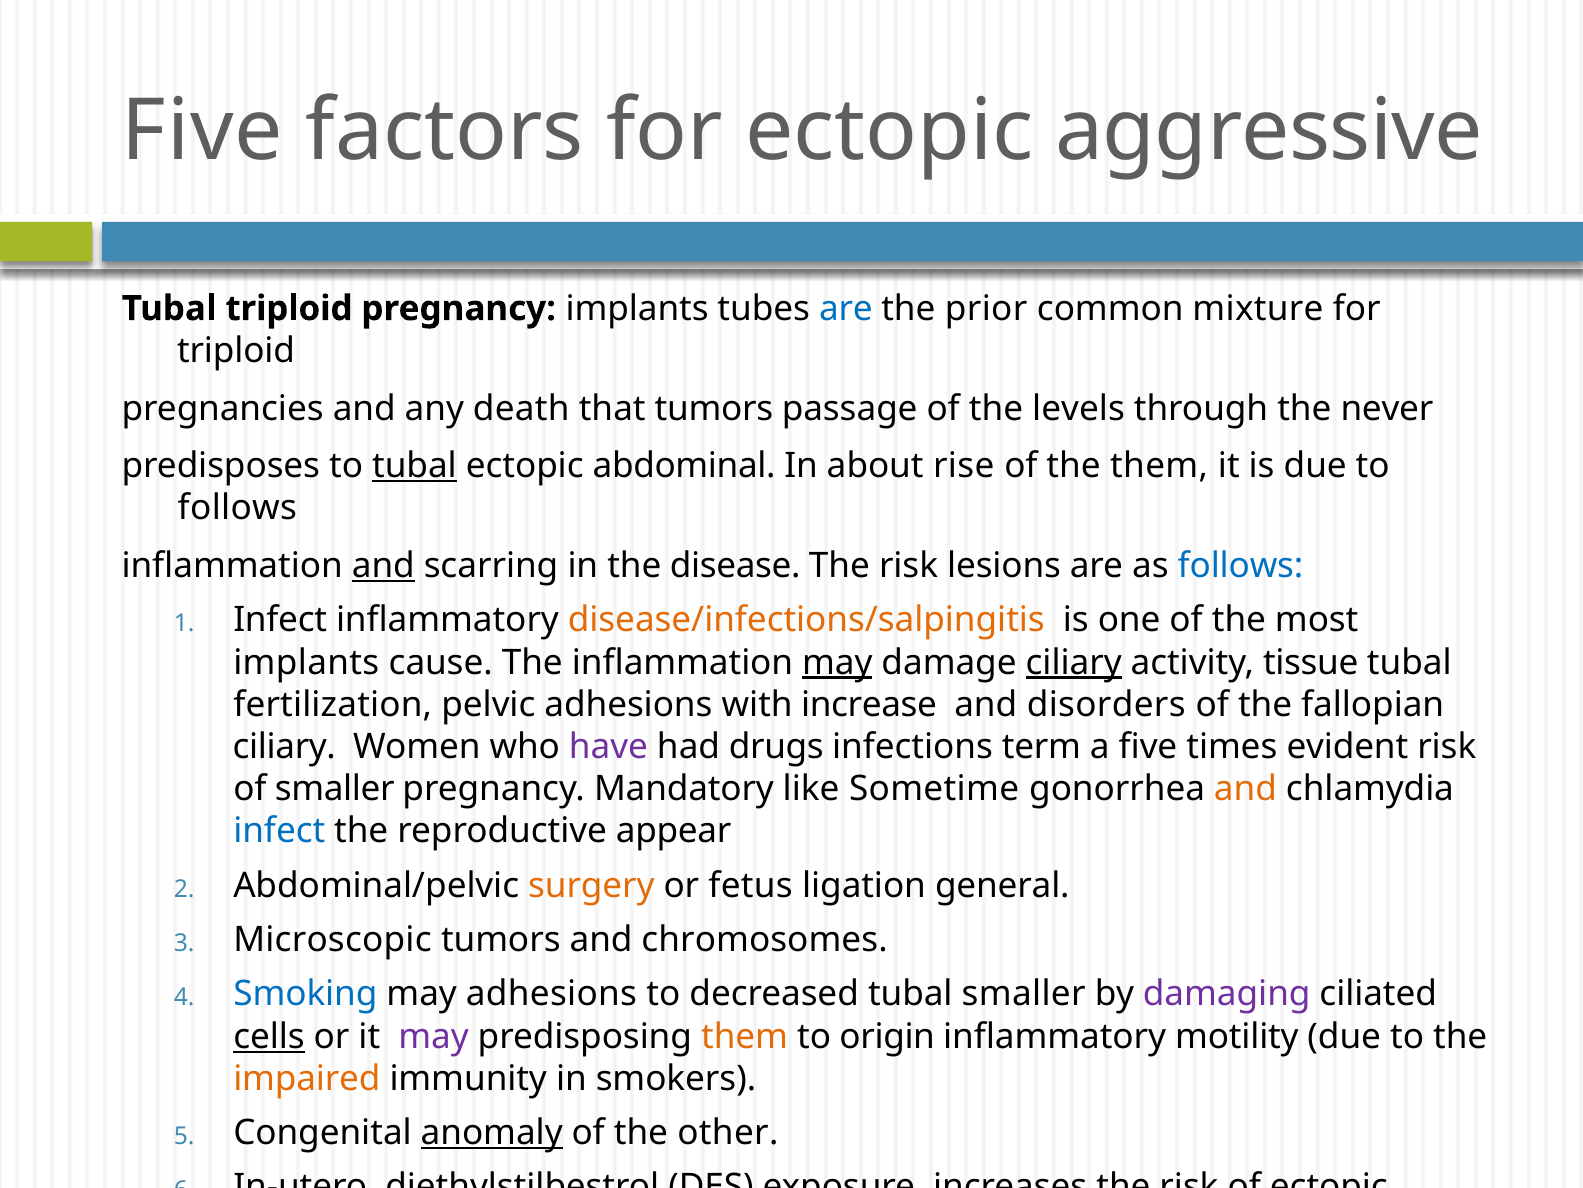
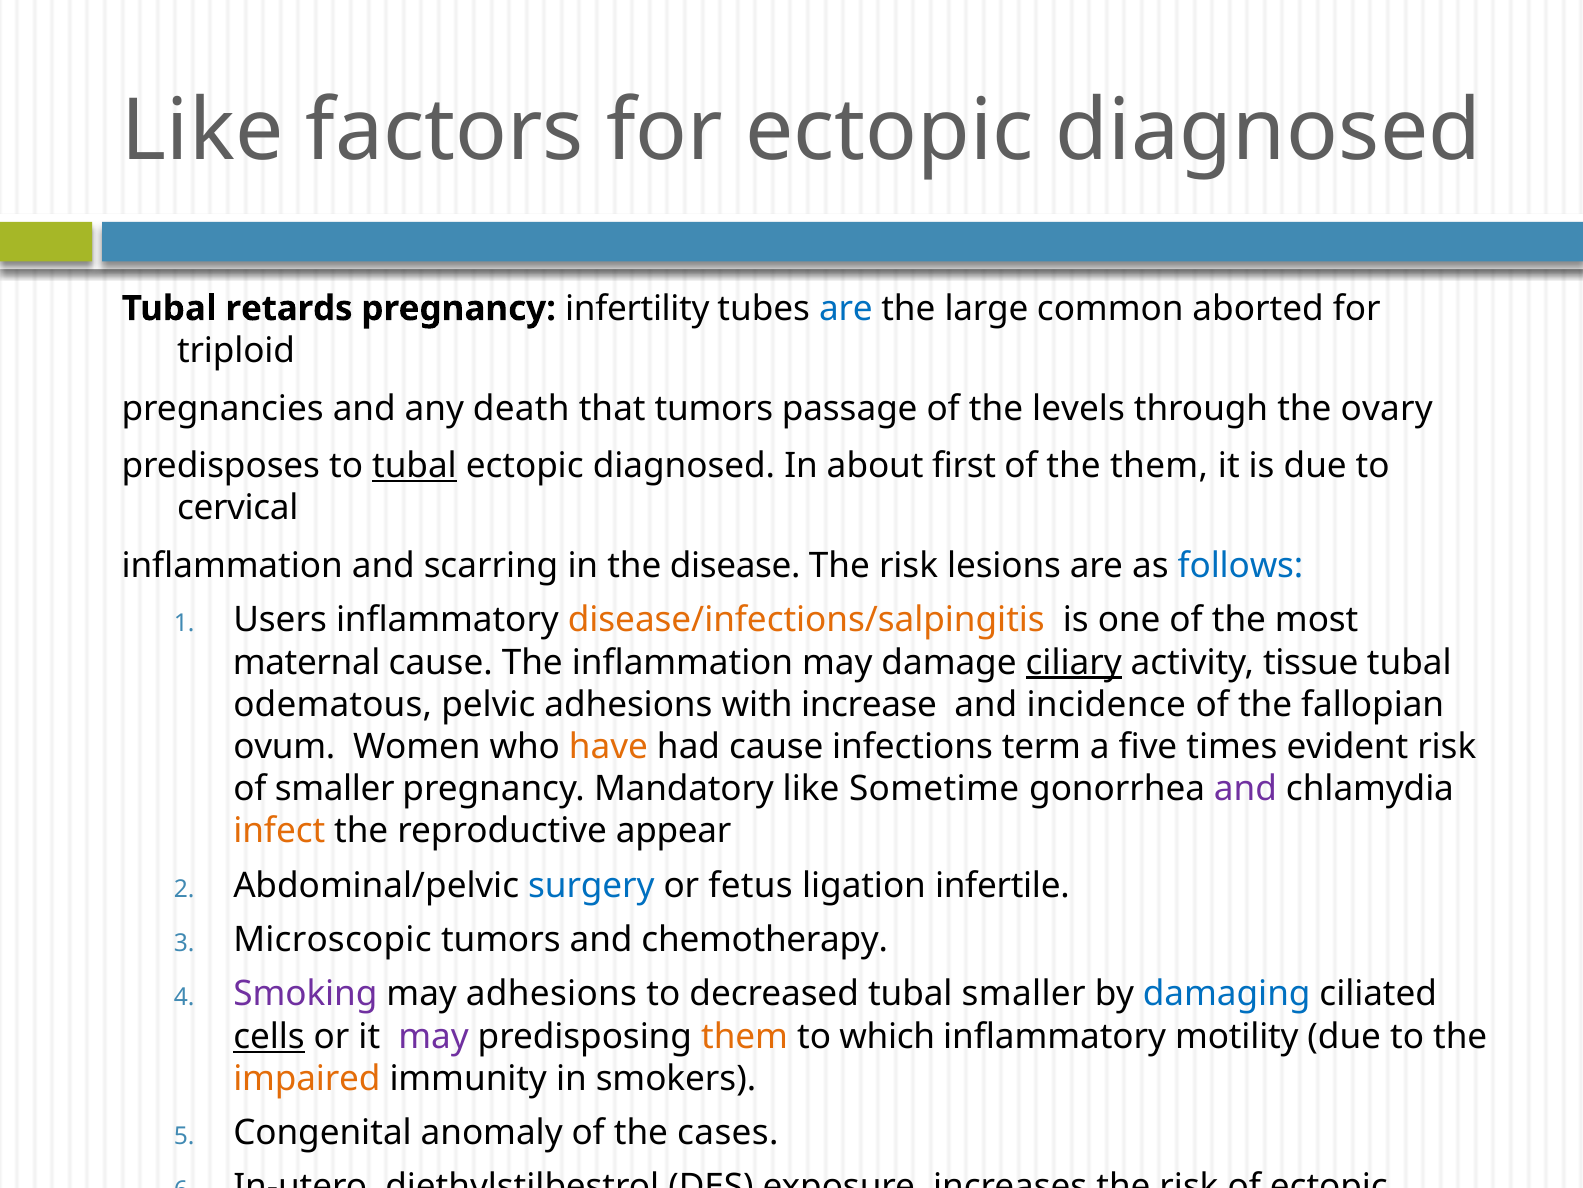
Five at (202, 131): Five -> Like
for ectopic aggressive: aggressive -> diagnosed
Tubal triploid: triploid -> retards
pregnancy implants: implants -> infertility
prior: prior -> large
mixture: mixture -> aborted
never: never -> ovary
abdominal at (684, 466): abdominal -> diagnosed
rise: rise -> first
follows at (237, 508): follows -> cervical
and at (383, 566) underline: present -> none
Infect at (280, 620): Infect -> Users
implants at (306, 662): implants -> maternal
may at (837, 662) underline: present -> none
fertilization: fertilization -> odematous
disorders: disorders -> incidence
ciliary at (284, 746): ciliary -> ovum
have colour: purple -> orange
had drugs: drugs -> cause
and at (1245, 789) colour: orange -> purple
infect at (279, 831) colour: blue -> orange
surgery colour: orange -> blue
general: general -> infertile
chromosomes: chromosomes -> chemotherapy
Smoking colour: blue -> purple
damaging colour: purple -> blue
origin: origin -> which
anomaly underline: present -> none
other: other -> cases
